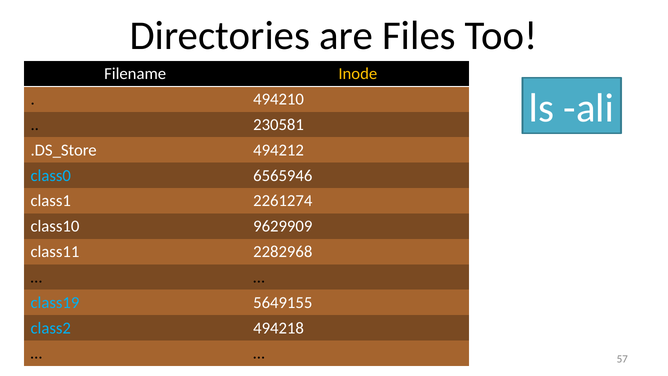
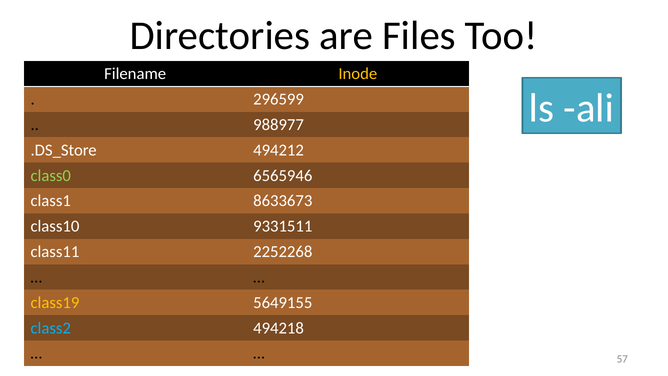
494210: 494210 -> 296599
230581: 230581 -> 988977
class0 colour: light blue -> light green
2261274: 2261274 -> 8633673
9629909: 9629909 -> 9331511
2282968: 2282968 -> 2252268
class19 colour: light blue -> yellow
